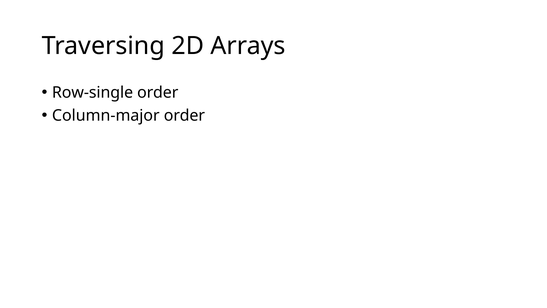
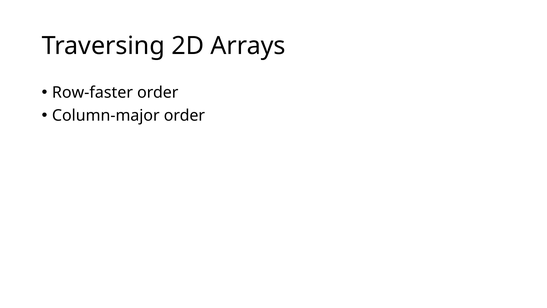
Row-single: Row-single -> Row-faster
